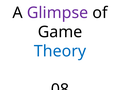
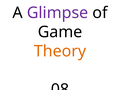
Theory colour: blue -> orange
